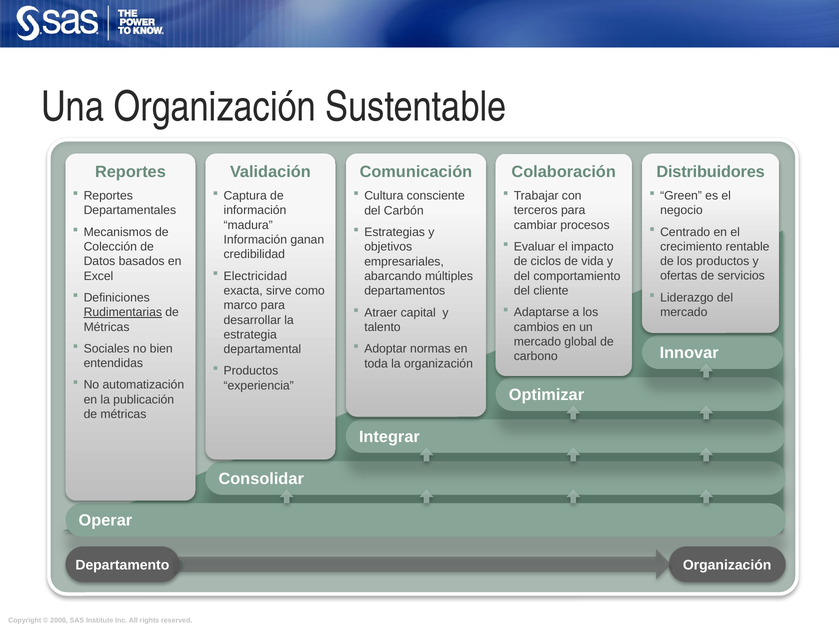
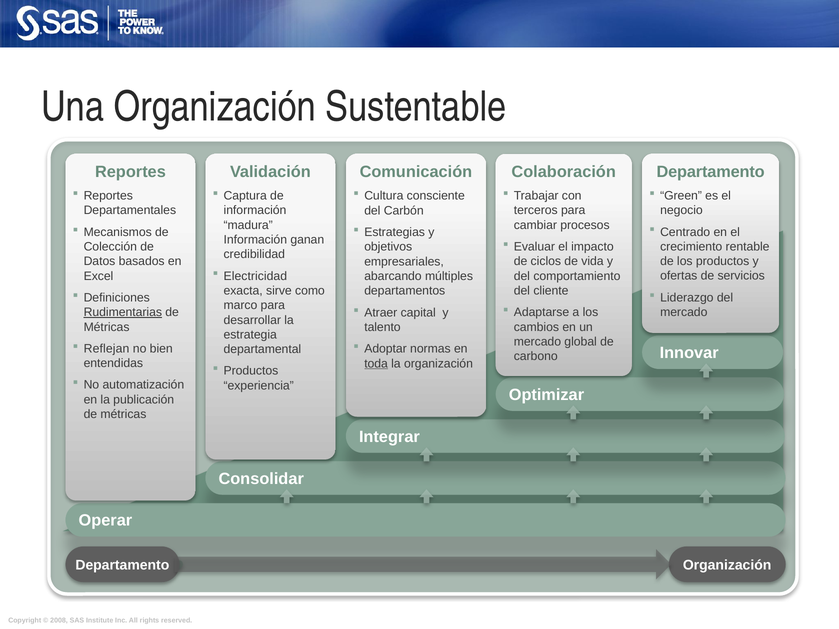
Distribuidores at (711, 172): Distribuidores -> Departamento
Sociales: Sociales -> Reflejan
toda underline: none -> present
